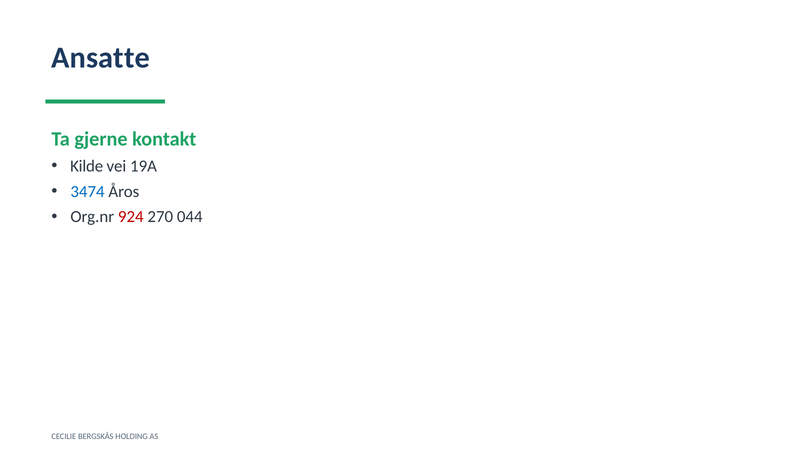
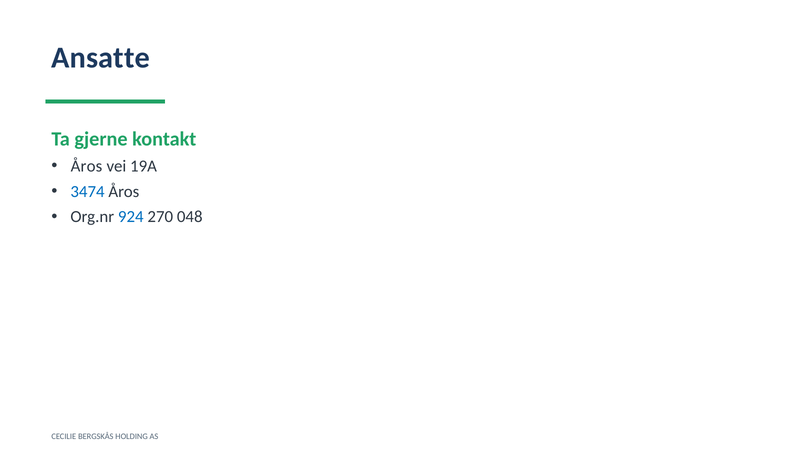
Kilde at (87, 166): Kilde -> Åros
924 colour: red -> blue
044: 044 -> 048
